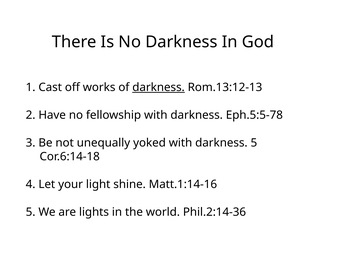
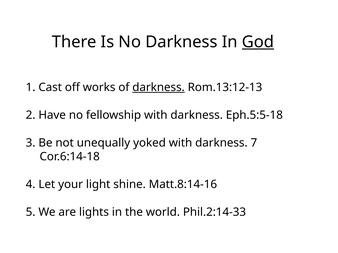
God underline: none -> present
Eph.5:5-78: Eph.5:5-78 -> Eph.5:5-18
darkness 5: 5 -> 7
Matt.1:14-16: Matt.1:14-16 -> Matt.8:14-16
Phil.2:14-36: Phil.2:14-36 -> Phil.2:14-33
